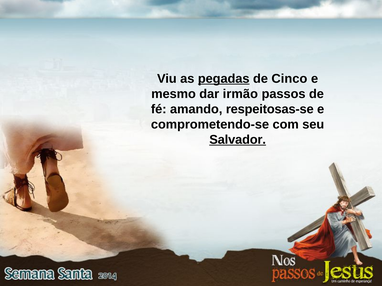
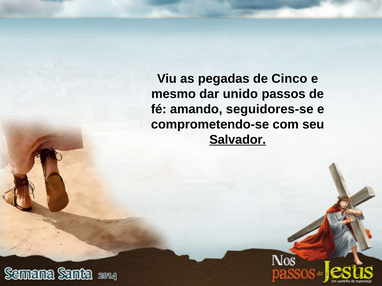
pegadas underline: present -> none
irmão: irmão -> unido
respeitosas-se: respeitosas-se -> seguidores-se
